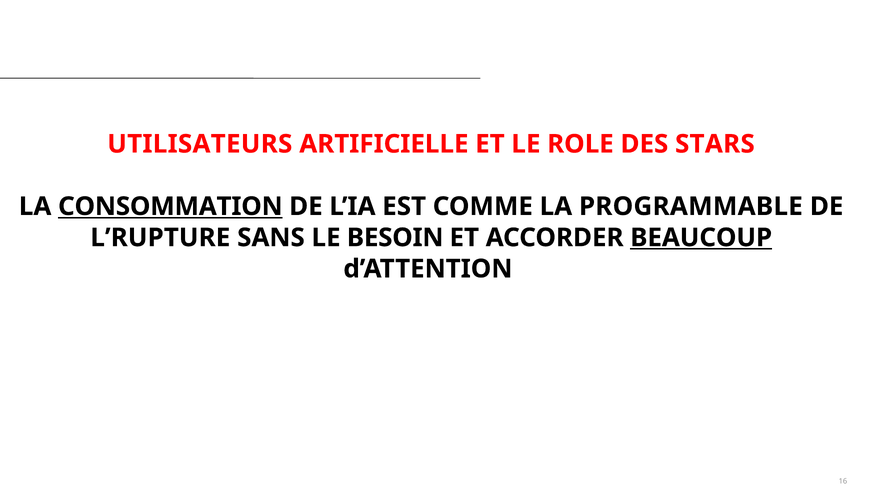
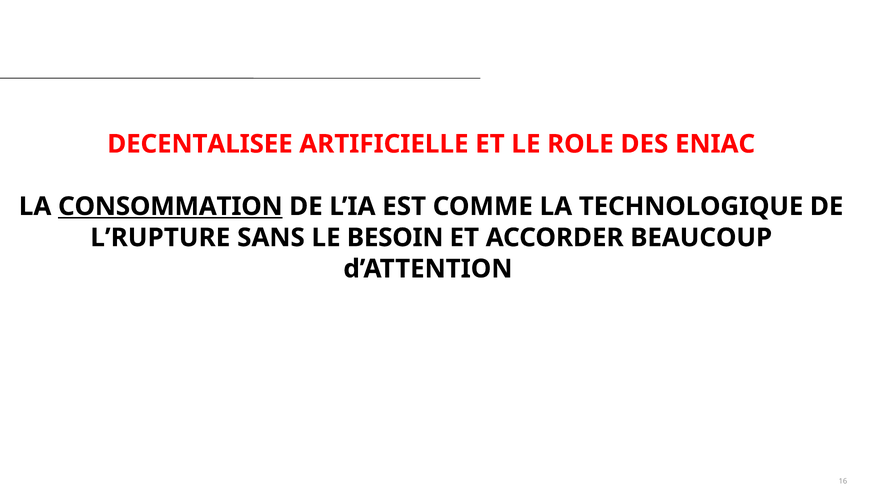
UTILISATEURS: UTILISATEURS -> DECENTALISEE
STARS: STARS -> ENIAC
PROGRAMMABLE: PROGRAMMABLE -> TECHNOLOGIQUE
BEAUCOUP underline: present -> none
